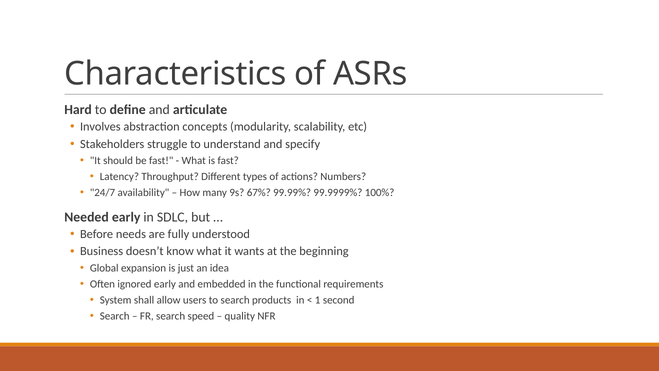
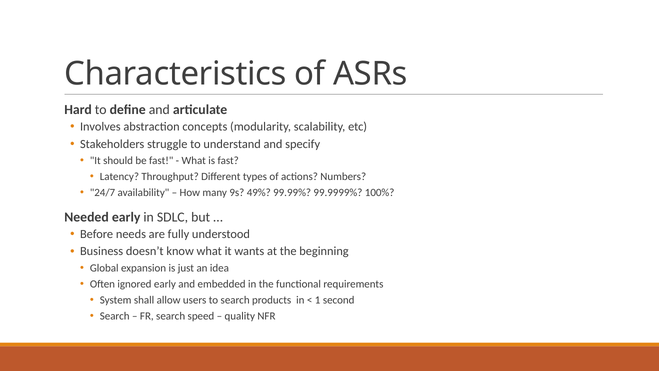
67%: 67% -> 49%
